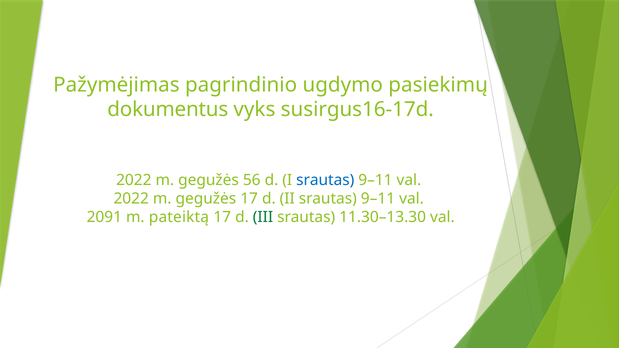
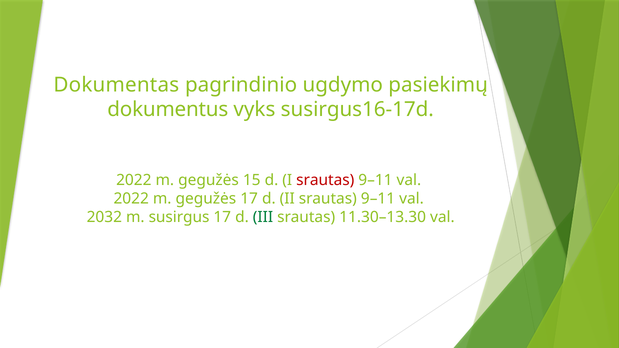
Pažymėjimas: Pažymėjimas -> Dokumentas
56: 56 -> 15
srautas at (325, 180) colour: blue -> red
2091: 2091 -> 2032
pateiktą: pateiktą -> susirgus
